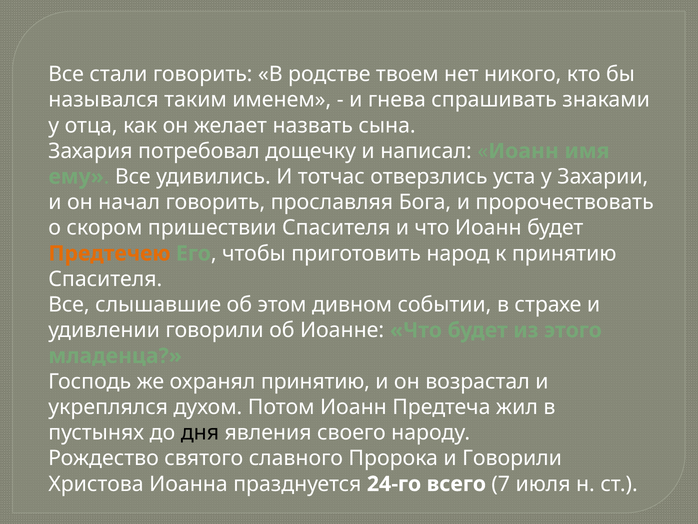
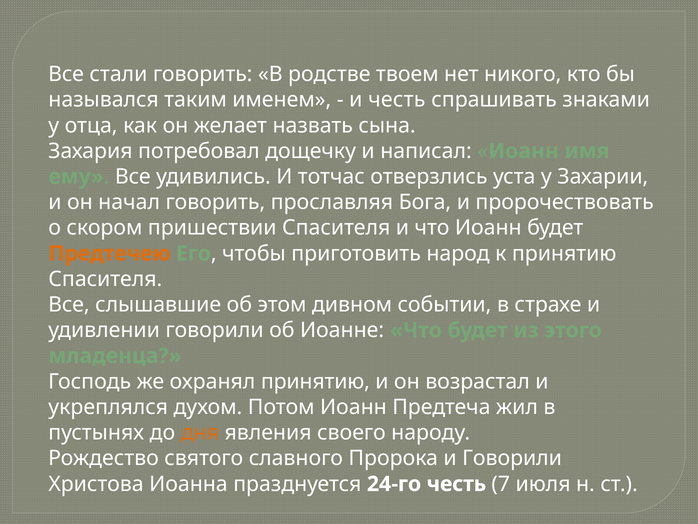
и гнева: гнева -> честь
дня colour: black -> orange
24-го всего: всего -> честь
